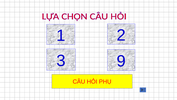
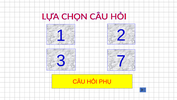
9: 9 -> 7
